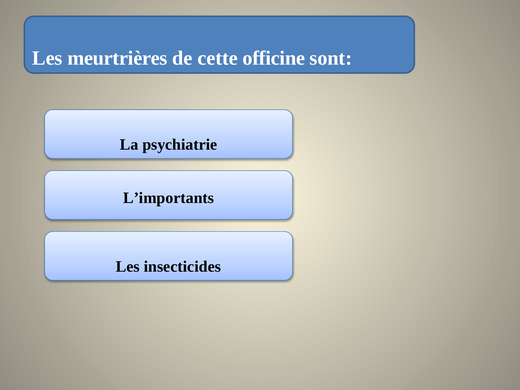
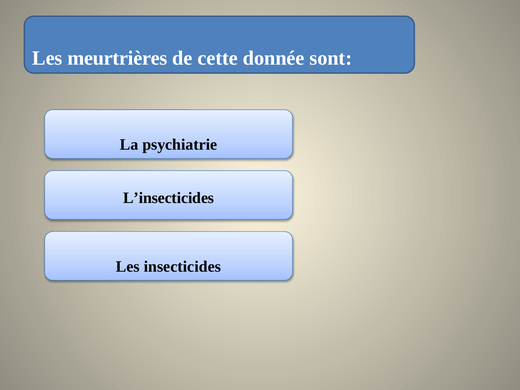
officine: officine -> donnée
L’importants: L’importants -> L’insecticides
